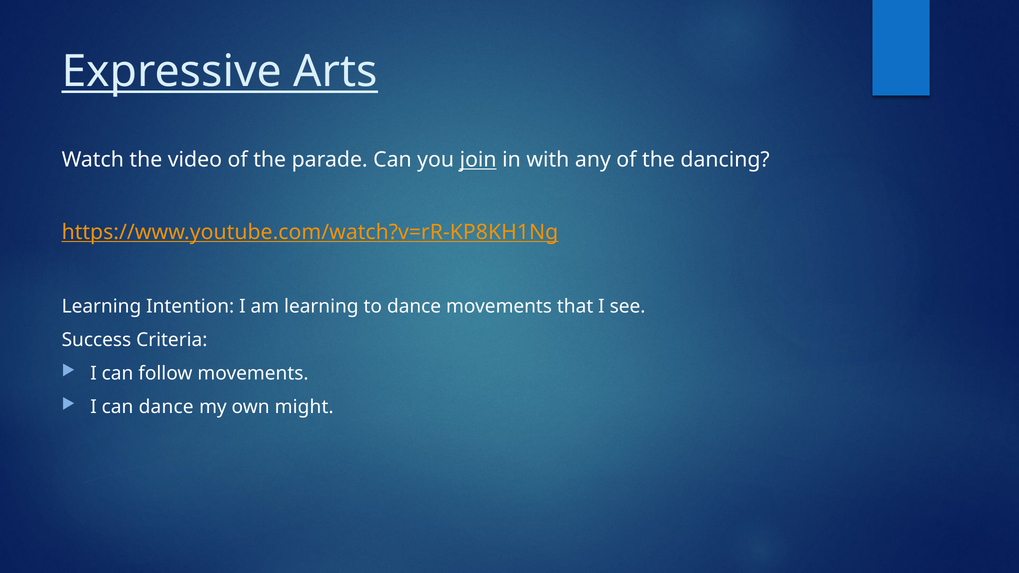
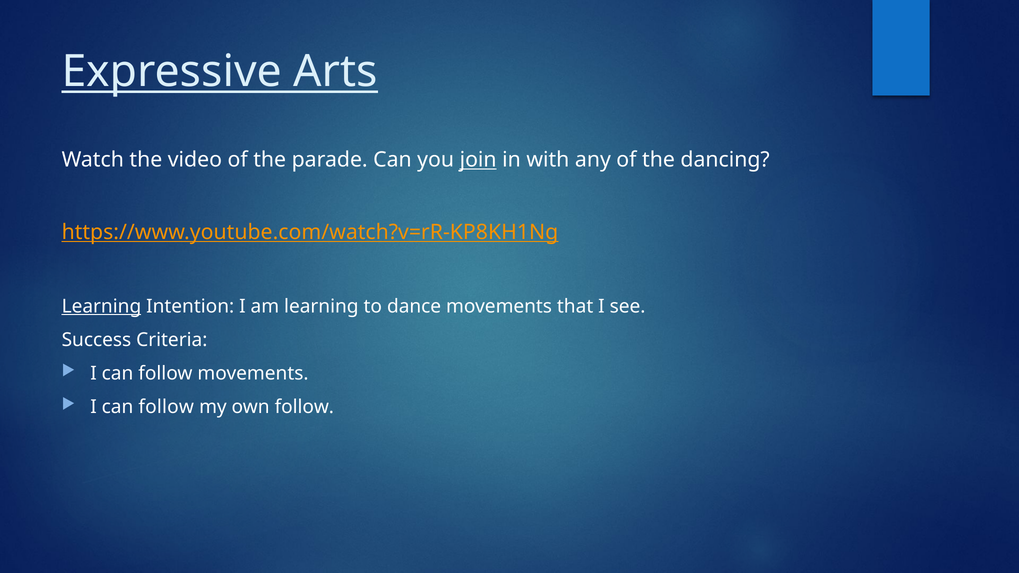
Learning at (101, 306) underline: none -> present
dance at (166, 407): dance -> follow
own might: might -> follow
